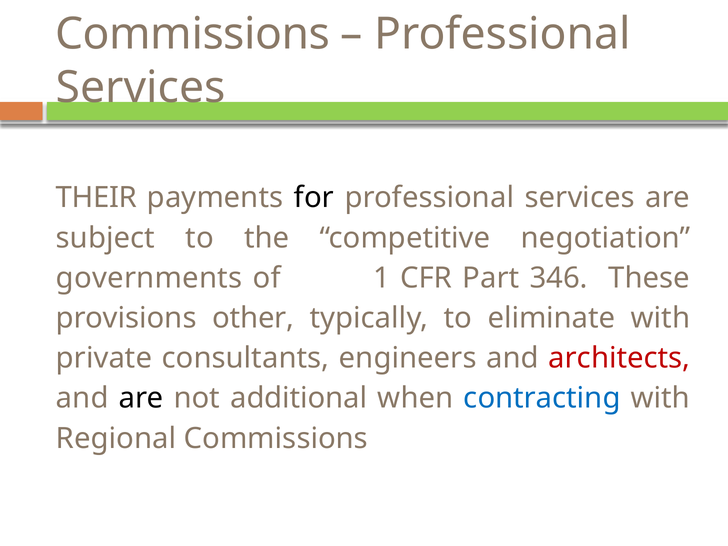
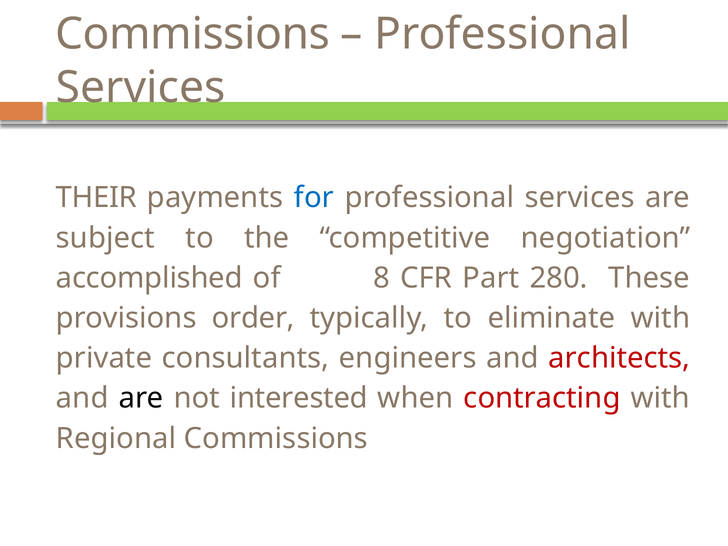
for colour: black -> blue
governments: governments -> accomplished
1: 1 -> 8
346: 346 -> 280
other: other -> order
additional: additional -> interested
contracting colour: blue -> red
